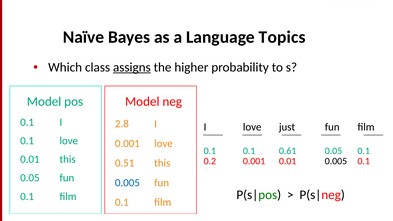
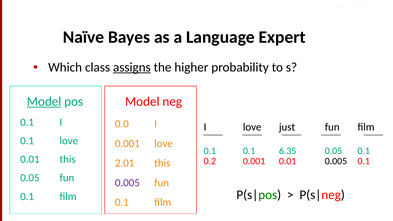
Topics: Topics -> Expert
Model at (44, 102) underline: none -> present
2.8: 2.8 -> 0.0
0.61: 0.61 -> 6.35
0.51: 0.51 -> 2.01
0.005 at (127, 183) colour: blue -> purple
